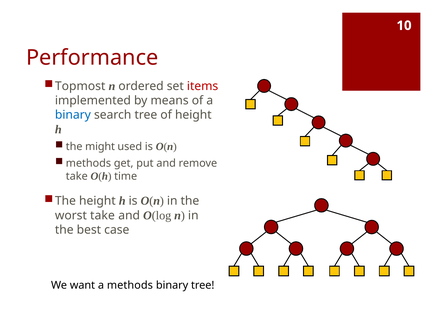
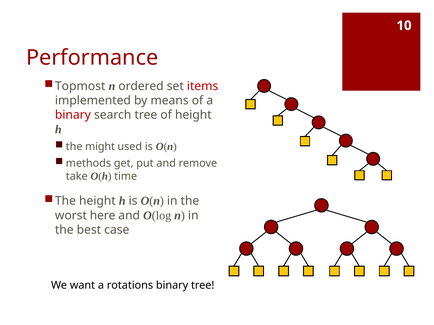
binary at (73, 115) colour: blue -> red
worst take: take -> here
a methods: methods -> rotations
